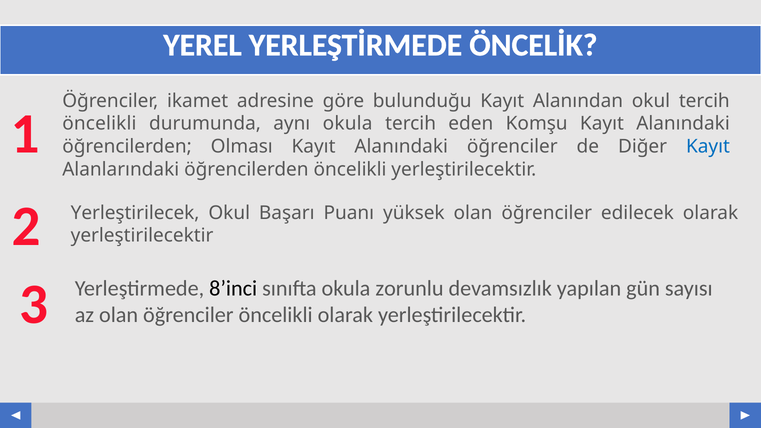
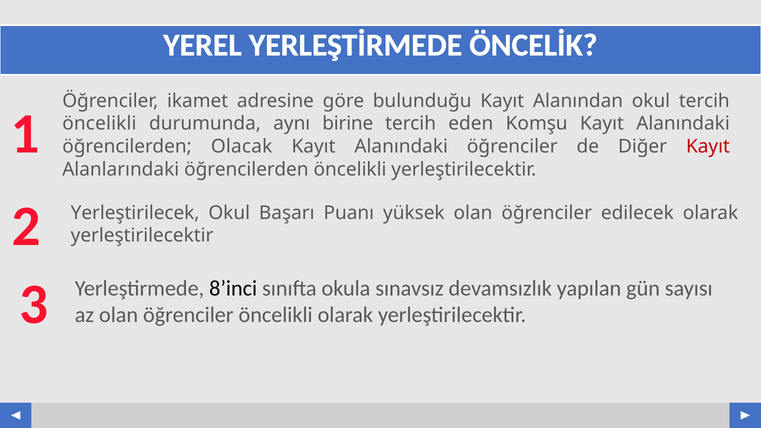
aynı okula: okula -> birine
Olması: Olması -> Olacak
Kayıt at (708, 146) colour: blue -> red
zorunlu: zorunlu -> sınavsız
